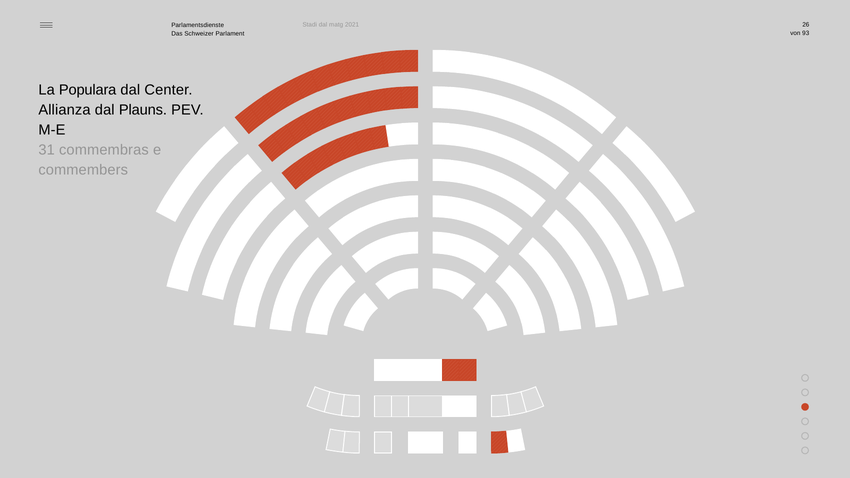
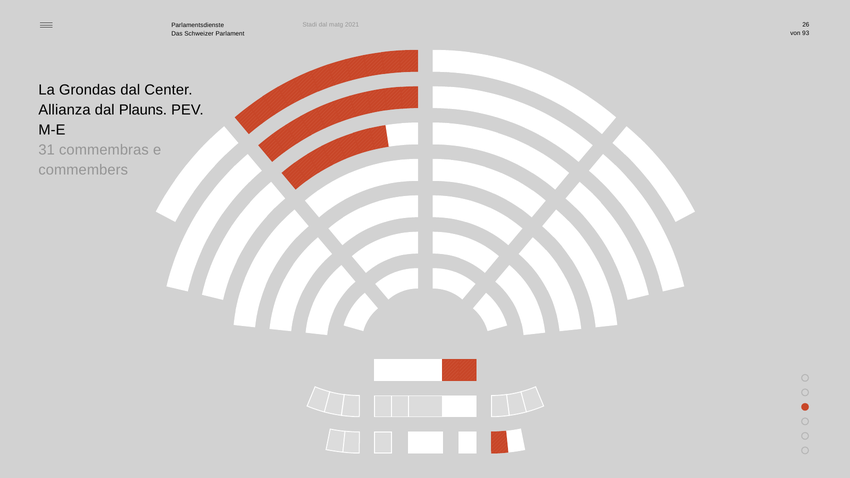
Populara: Populara -> Grondas
